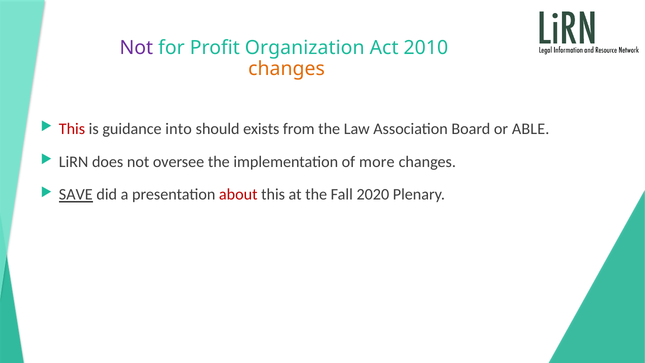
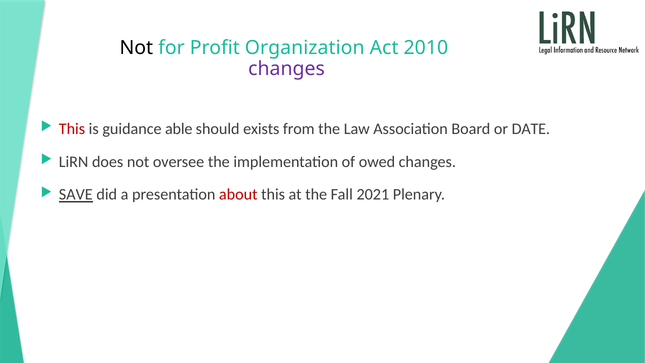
Not at (136, 48) colour: purple -> black
changes at (287, 69) colour: orange -> purple
into: into -> able
ABLE: ABLE -> DATE
more: more -> owed
2020: 2020 -> 2021
